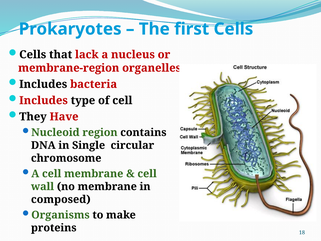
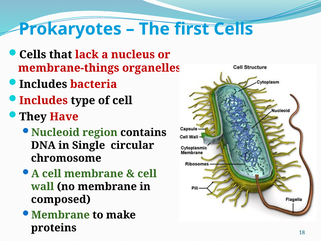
membrane-region: membrane-region -> membrane-things
Organisms at (60, 215): Organisms -> Membrane
